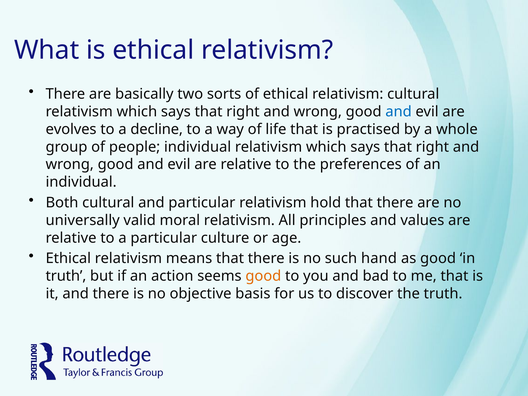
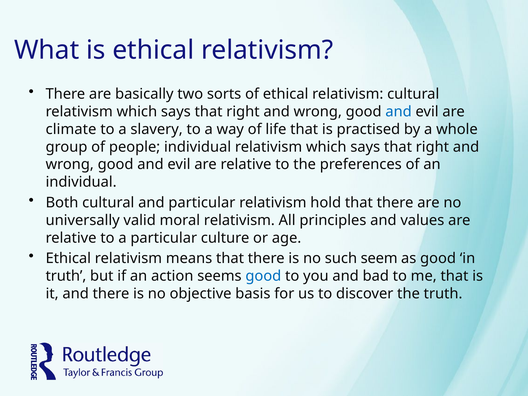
evolves: evolves -> climate
decline: decline -> slavery
hand: hand -> seem
good at (263, 276) colour: orange -> blue
